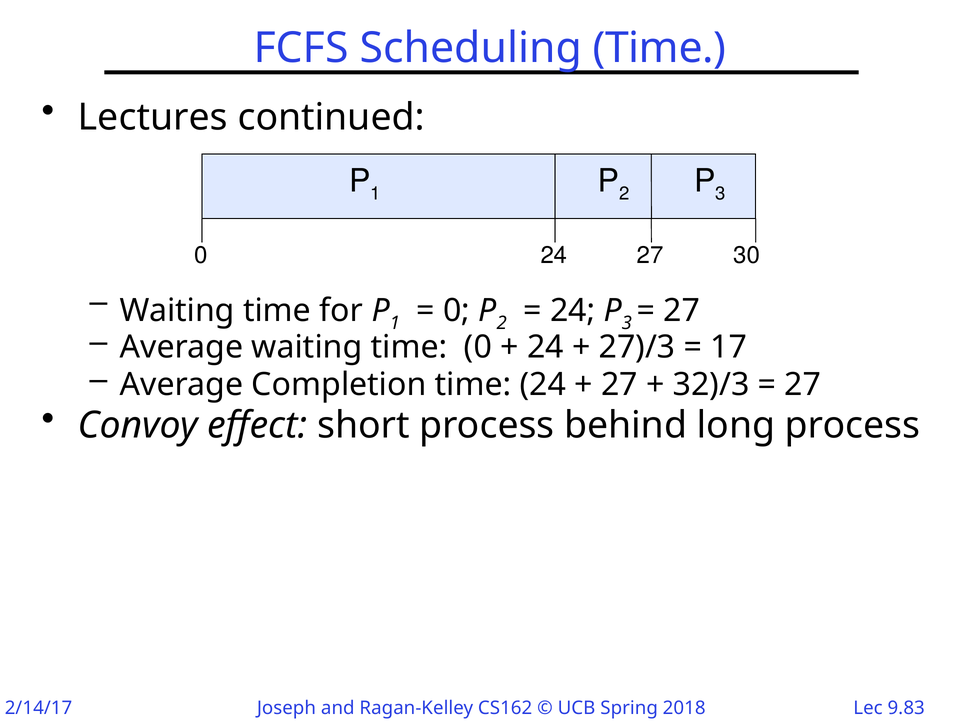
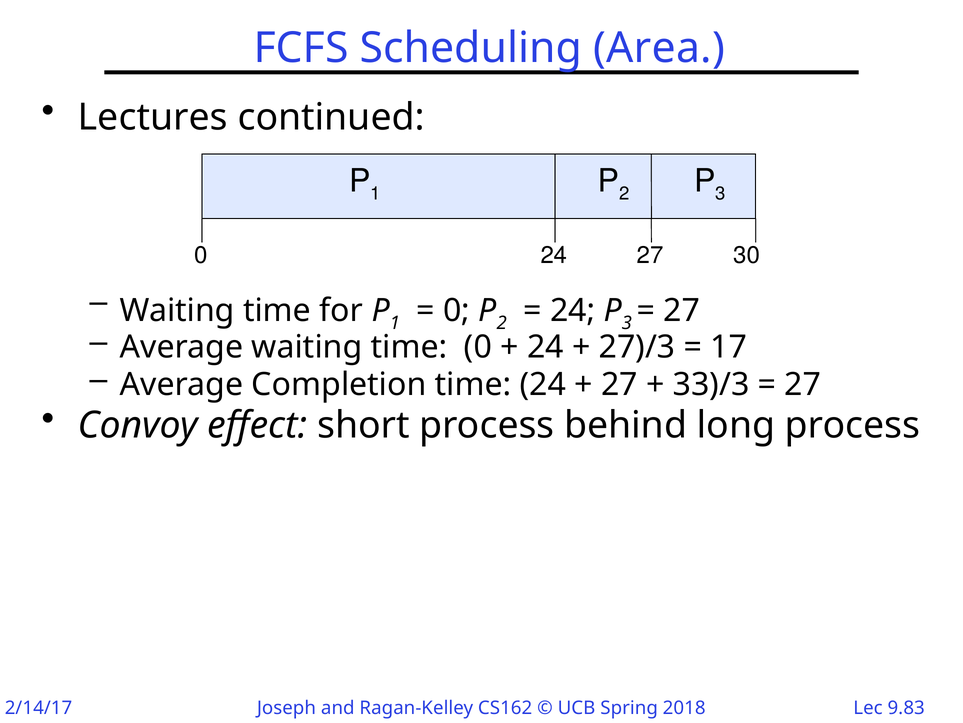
Scheduling Time: Time -> Area
32)/3: 32)/3 -> 33)/3
